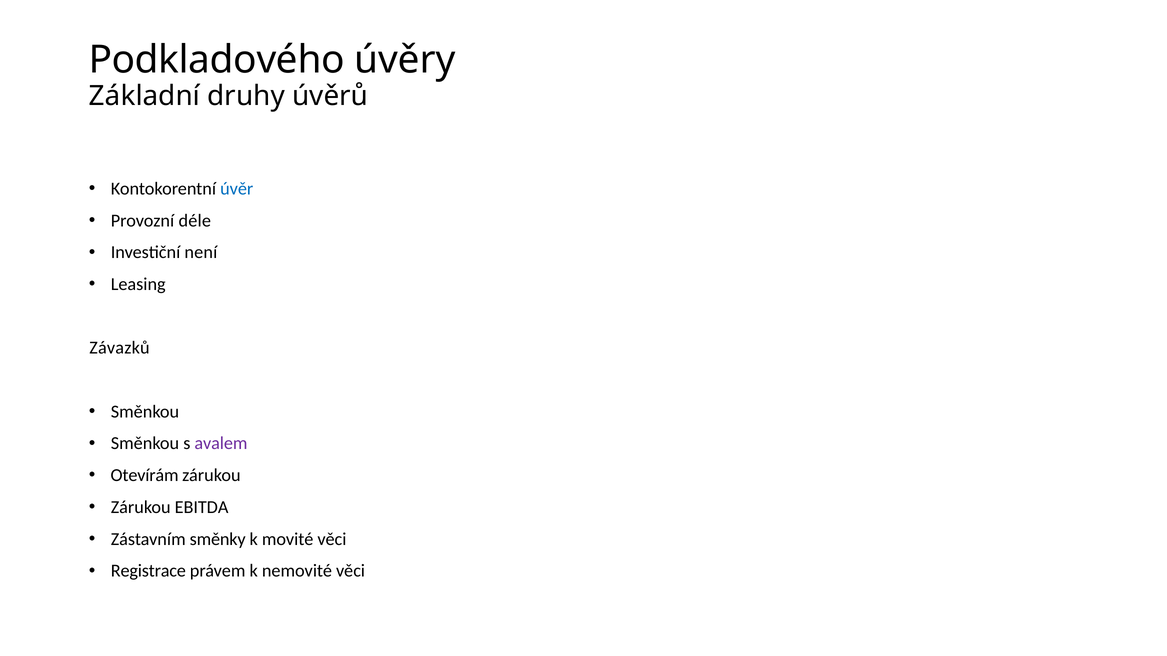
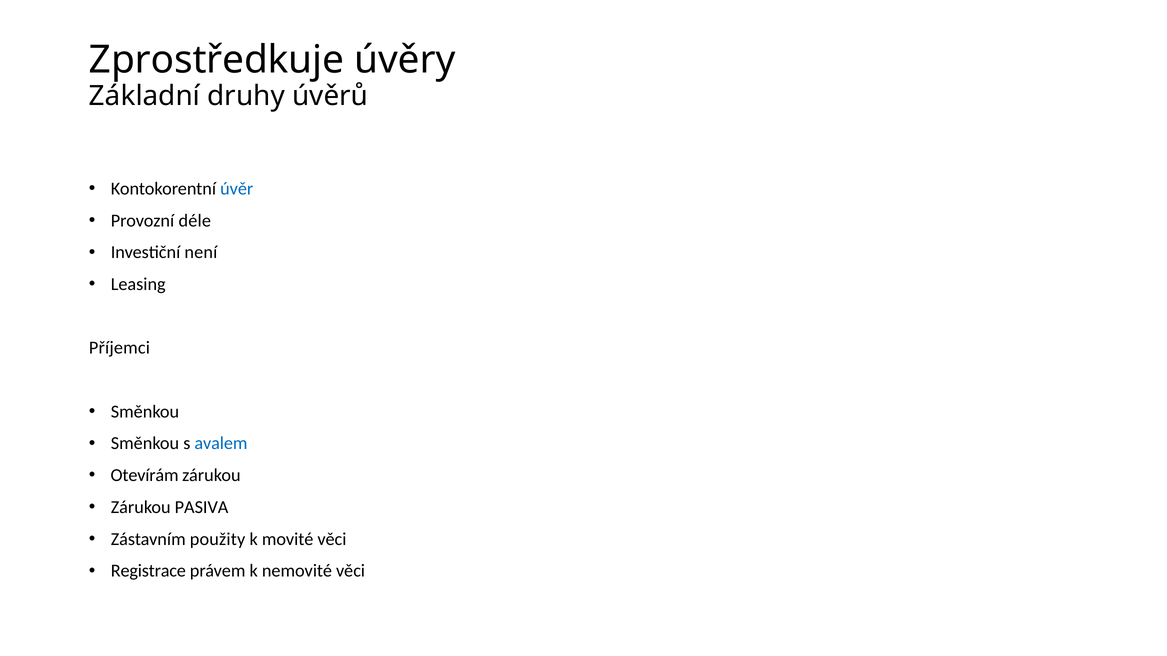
Podkladového: Podkladového -> Zprostředkuje
Závazků: Závazků -> Příjemci
avalem colour: purple -> blue
EBITDA: EBITDA -> PASIVA
směnky: směnky -> použity
